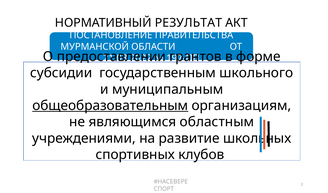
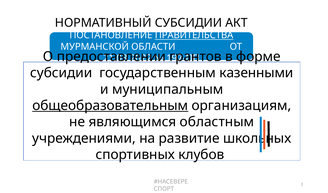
НОРМАТИВНЫЙ РЕЗУЛЬТАТ: РЕЗУЛЬТАТ -> СУБСИДИИ
ПРАВИТЕЛЬСТВА underline: none -> present
школьного: школьного -> казенными
